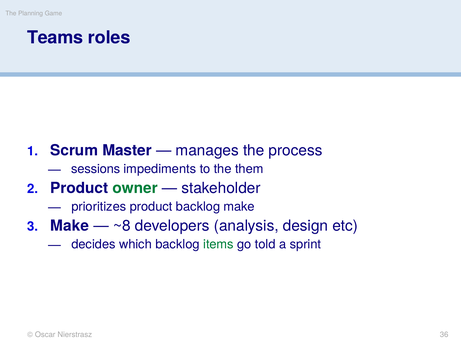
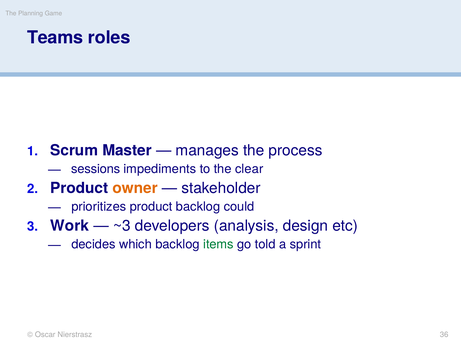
them: them -> clear
owner colour: green -> orange
backlog make: make -> could
Make at (70, 226): Make -> Work
~8: ~8 -> ~3
